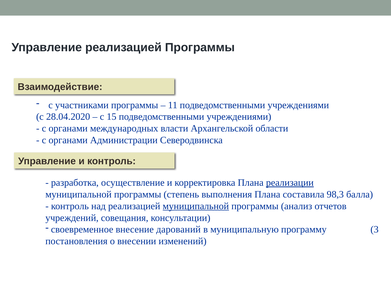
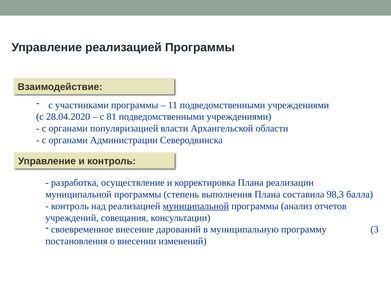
15: 15 -> 81
международных: международных -> популяризацией
реализации underline: present -> none
